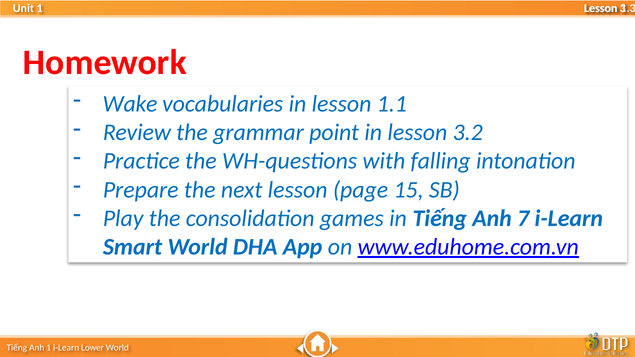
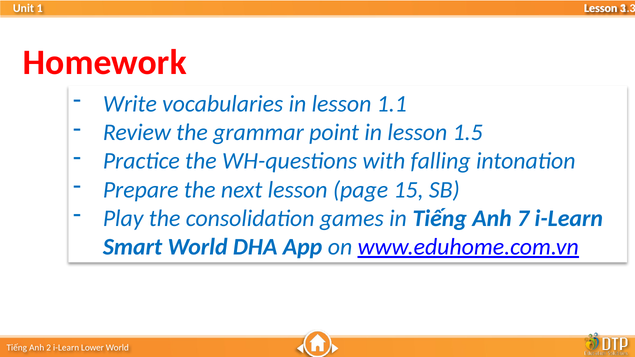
Wake: Wake -> Write
3.2: 3.2 -> 1.5
Anh 1: 1 -> 2
